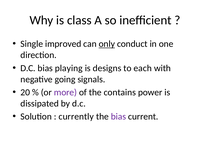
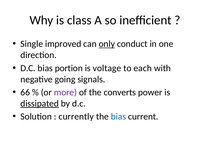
playing: playing -> portion
designs: designs -> voltage
20: 20 -> 66
contains: contains -> converts
dissipated underline: none -> present
bias at (118, 117) colour: purple -> blue
